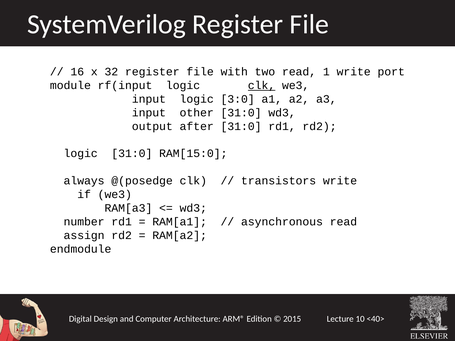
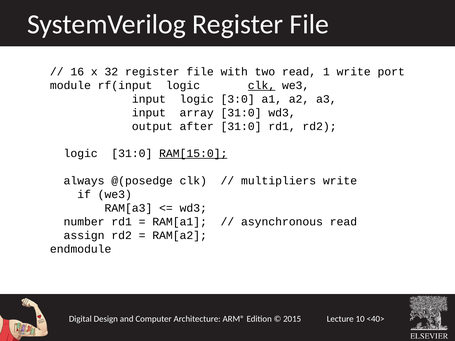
other: other -> array
RAM[15:0 underline: none -> present
transistors: transistors -> multipliers
